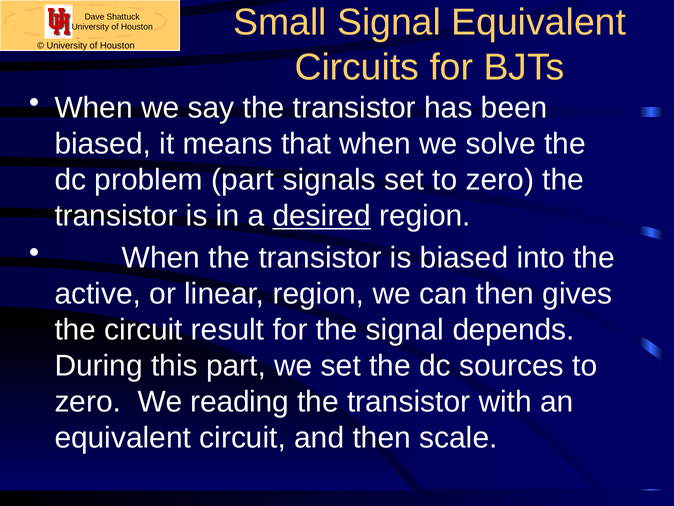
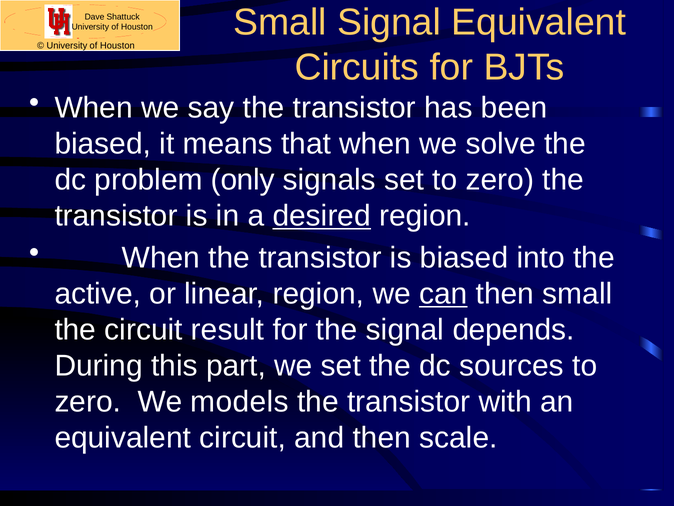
problem part: part -> only
can underline: none -> present
then gives: gives -> small
reading: reading -> models
